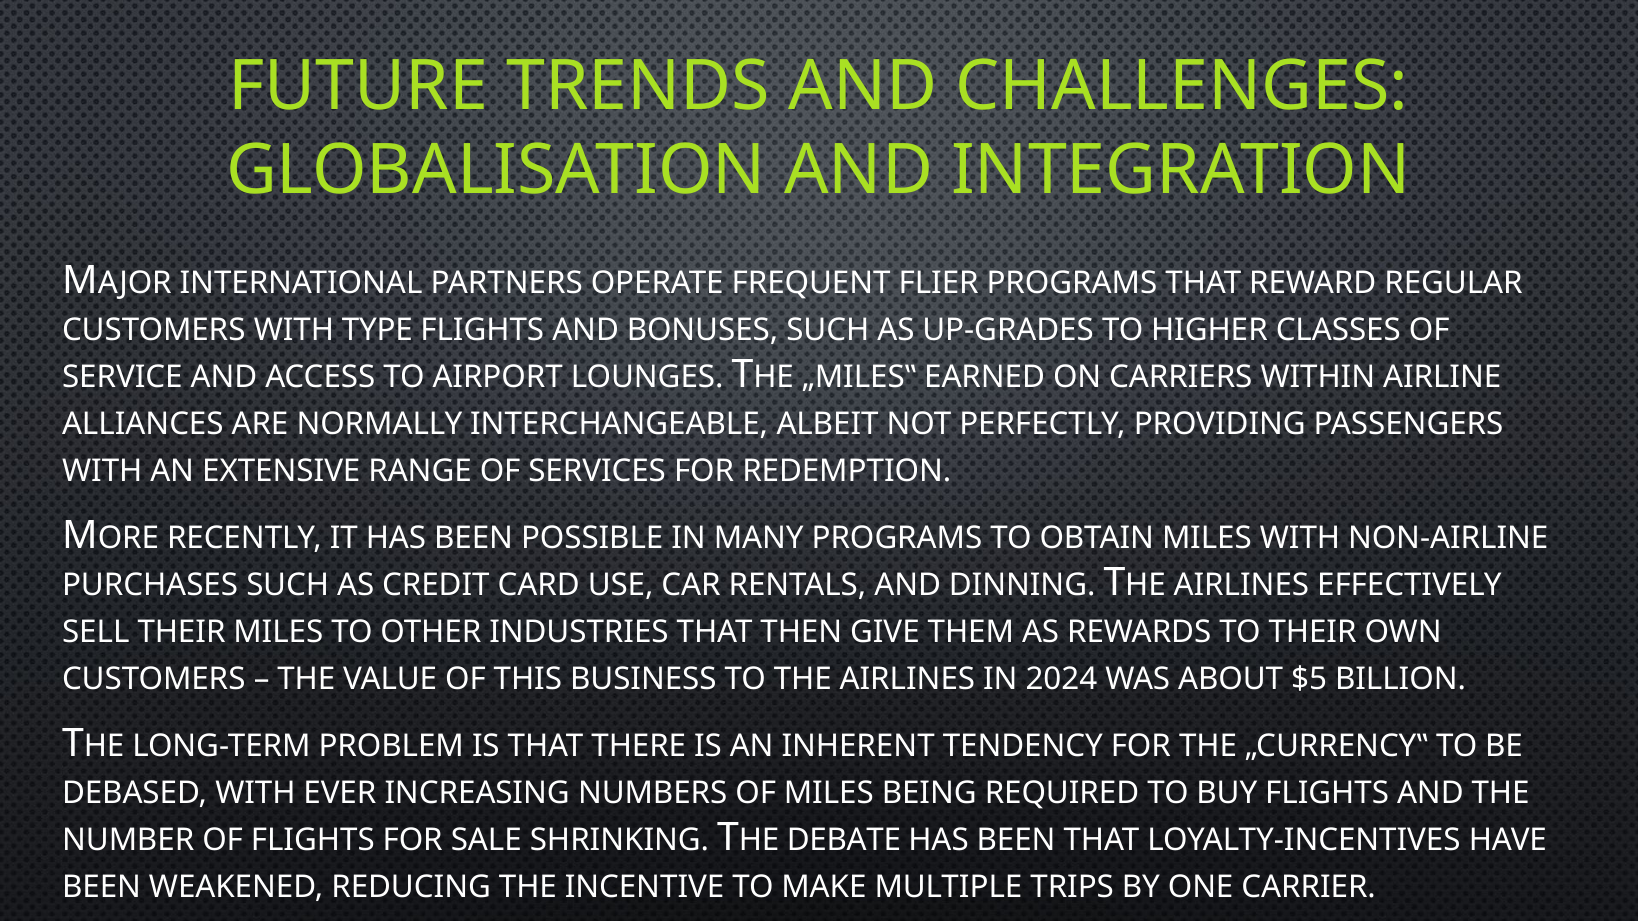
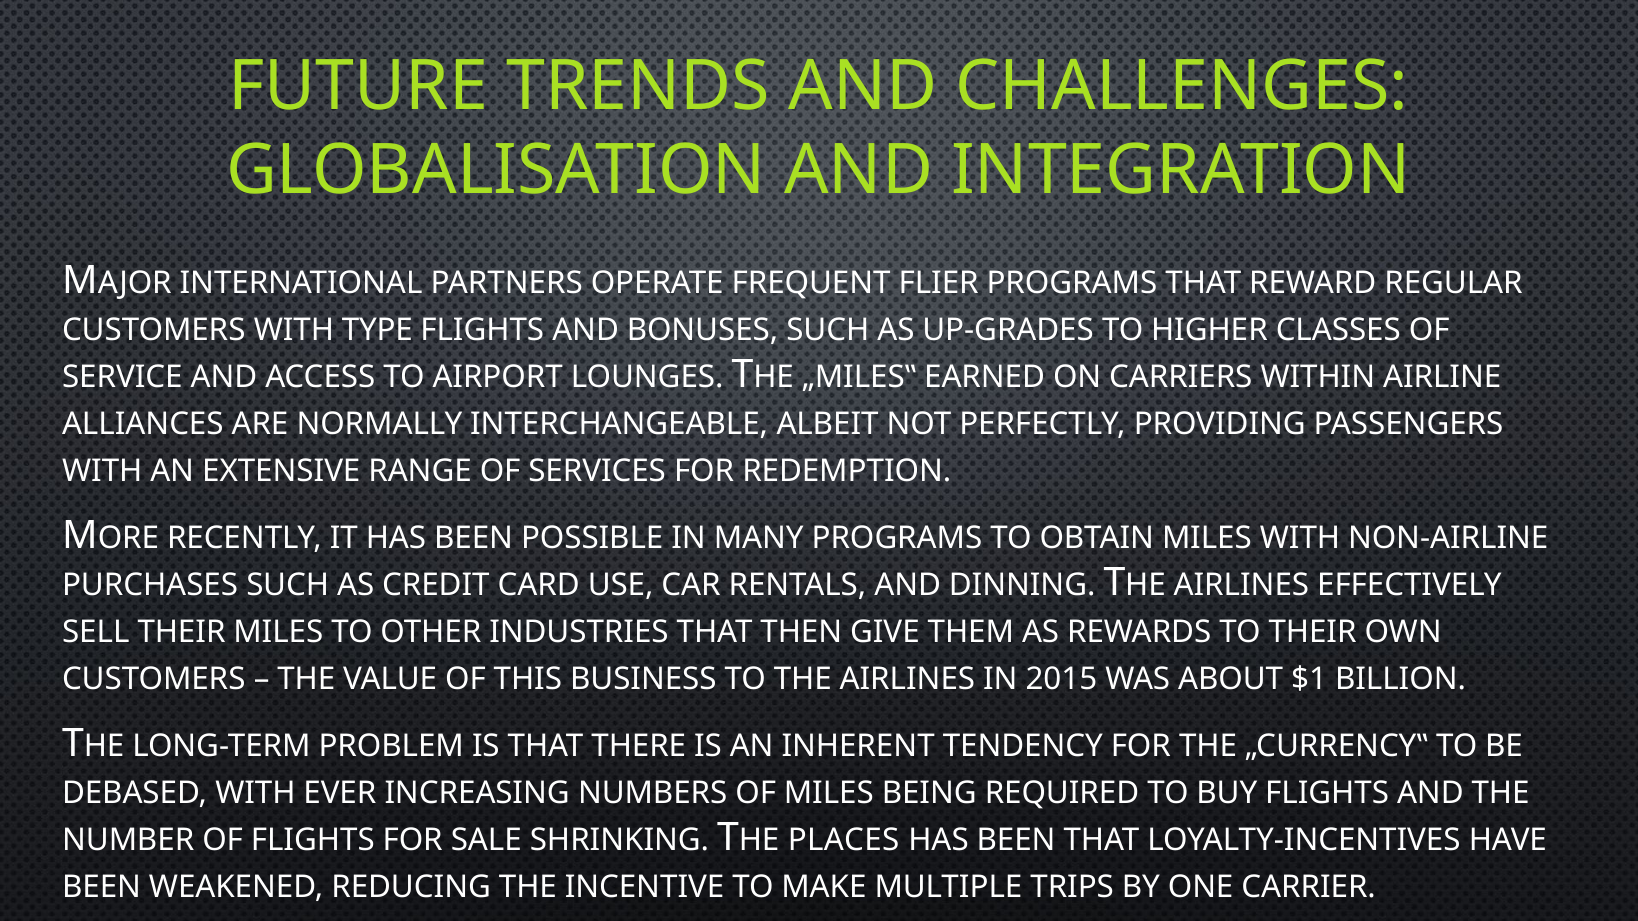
2024: 2024 -> 2015
$5: $5 -> $1
DEBATE: DEBATE -> PLACES
